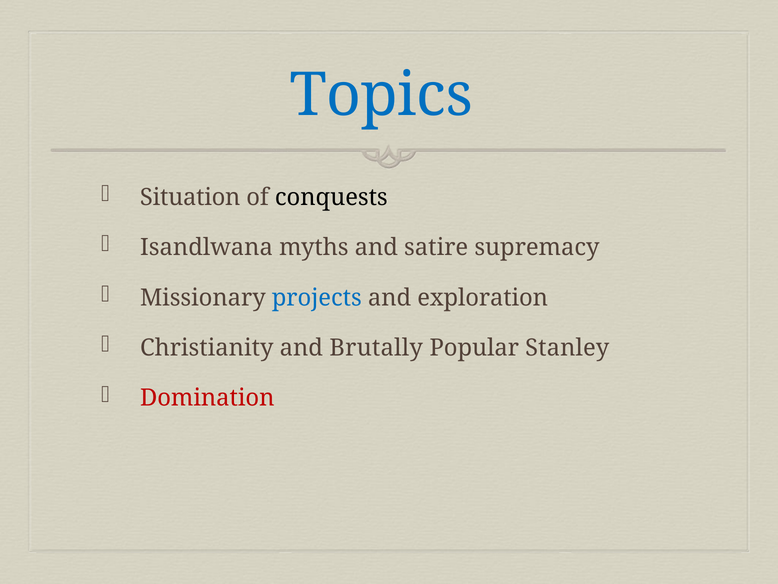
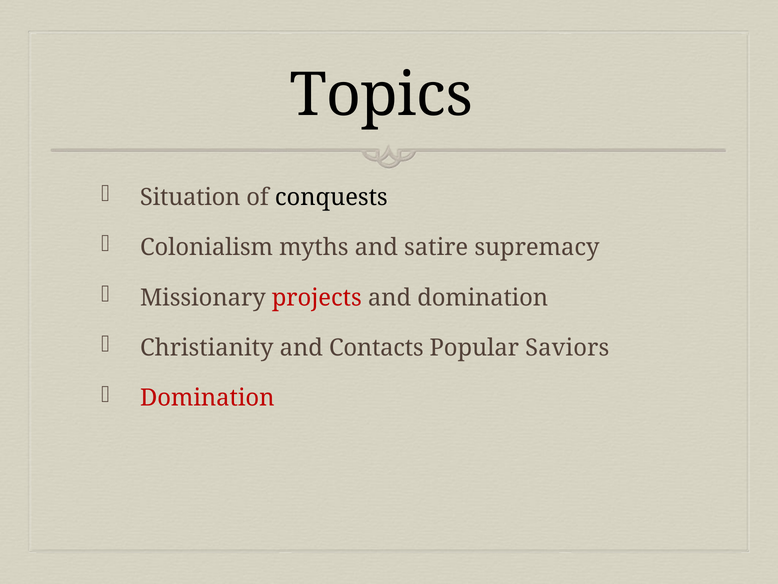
Topics colour: blue -> black
Isandlwana: Isandlwana -> Colonialism
projects colour: blue -> red
and exploration: exploration -> domination
Brutally: Brutally -> Contacts
Stanley: Stanley -> Saviors
